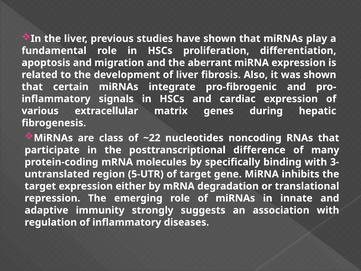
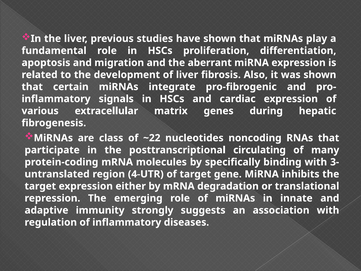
difference: difference -> circulating
5-UTR: 5-UTR -> 4-UTR
